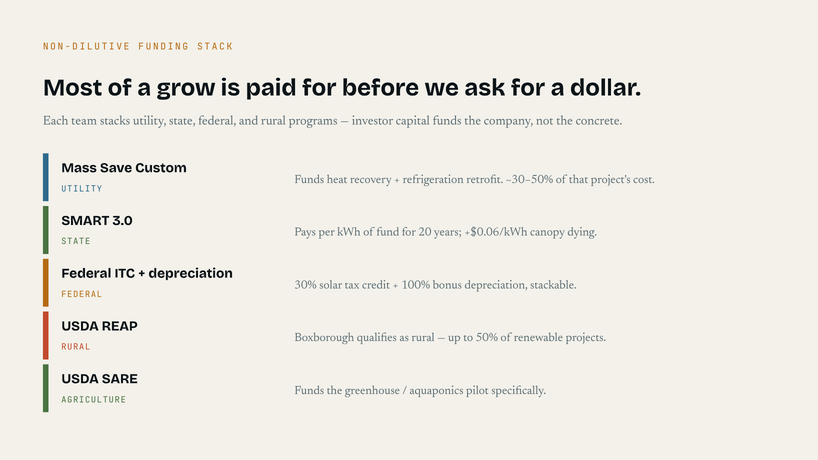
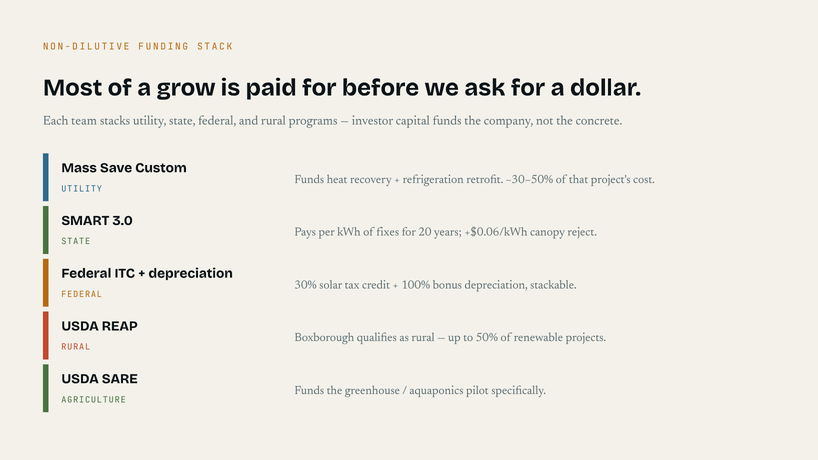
fund: fund -> fixes
dying: dying -> reject
